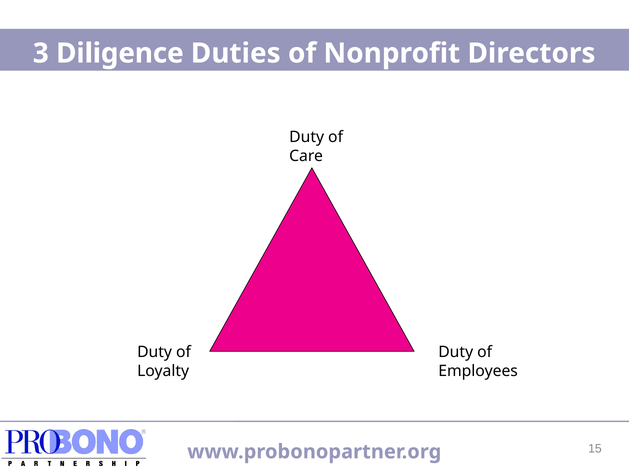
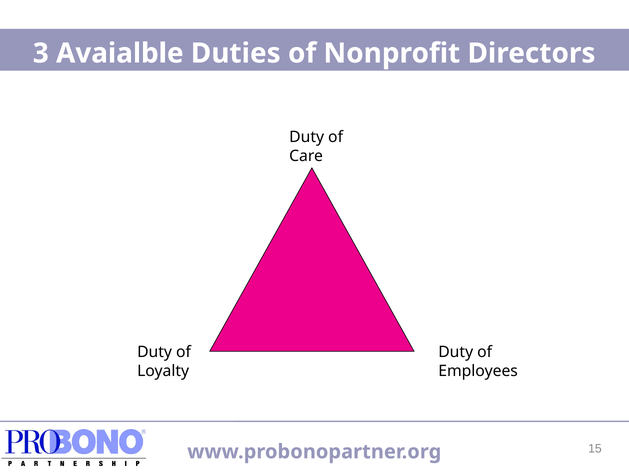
Diligence: Diligence -> Avaialble
